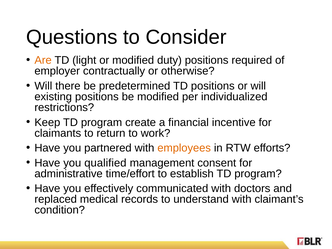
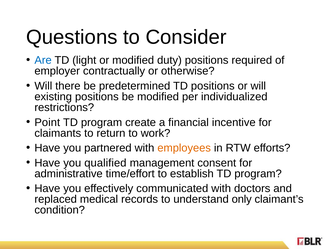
Are colour: orange -> blue
Keep: Keep -> Point
understand with: with -> only
